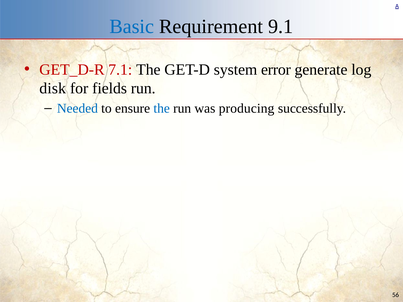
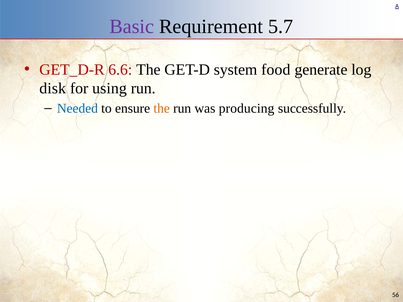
Basic colour: blue -> purple
9.1: 9.1 -> 5.7
7.1: 7.1 -> 6.6
error: error -> food
fields: fields -> using
the at (162, 108) colour: blue -> orange
